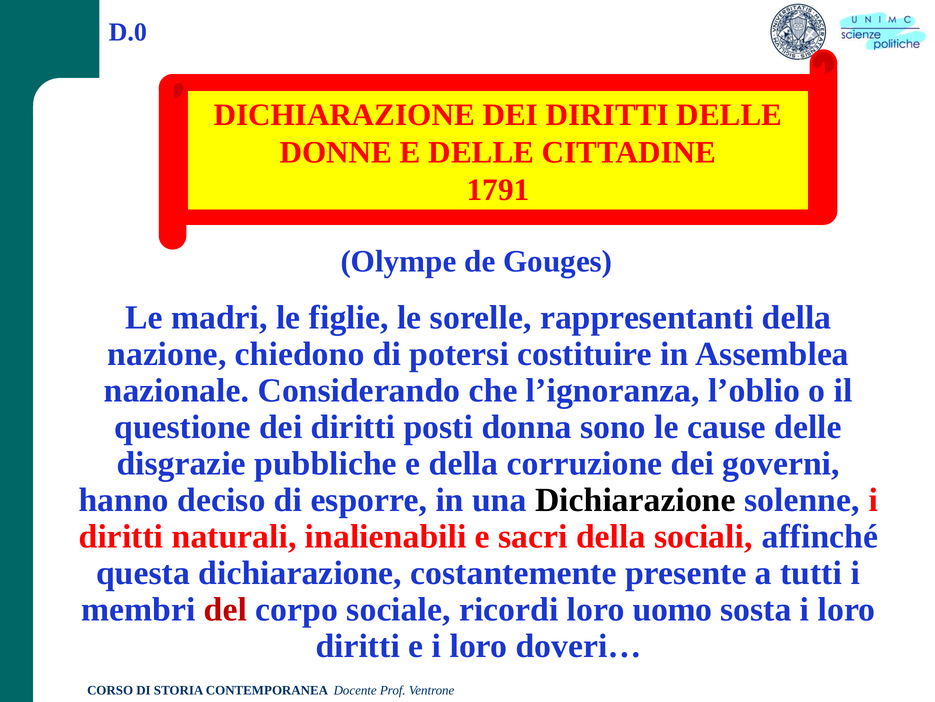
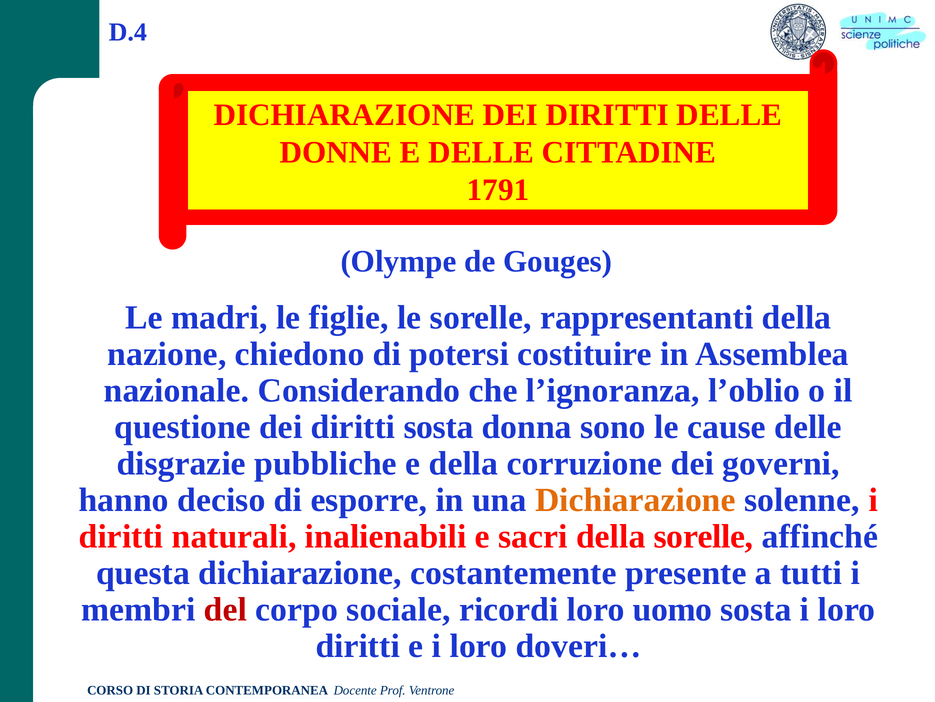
D.0: D.0 -> D.4
diritti posti: posti -> sosta
Dichiarazione at (635, 499) colour: black -> orange
della sociali: sociali -> sorelle
